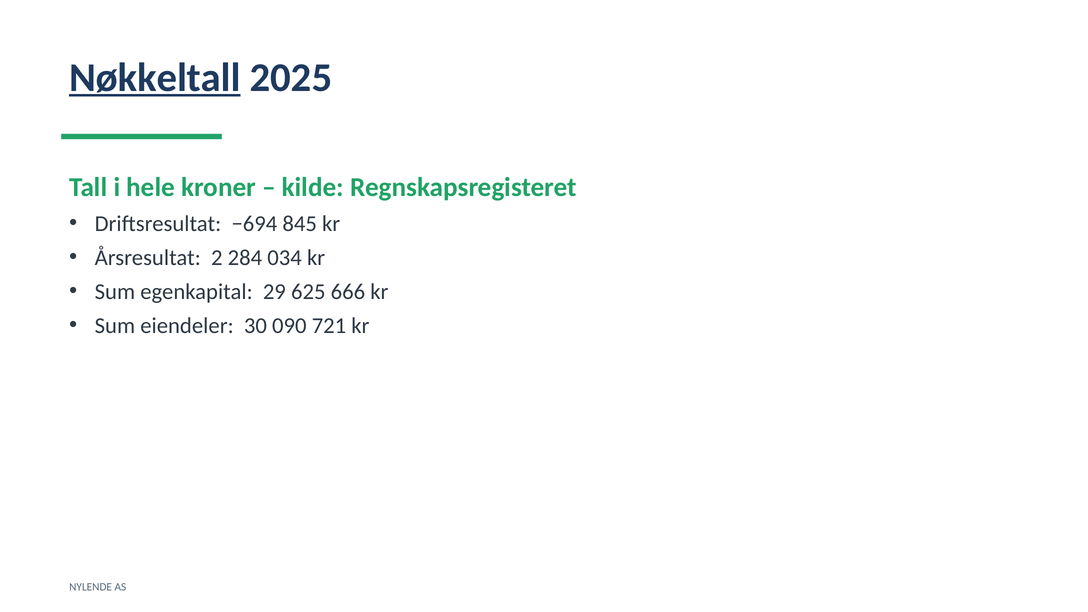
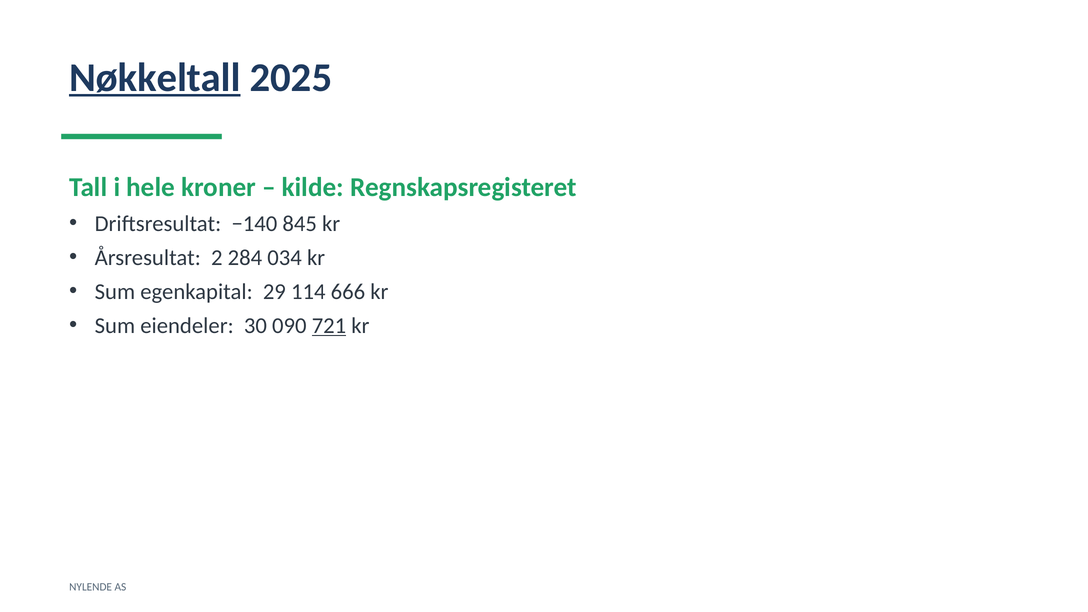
−694: −694 -> −140
625: 625 -> 114
721 underline: none -> present
